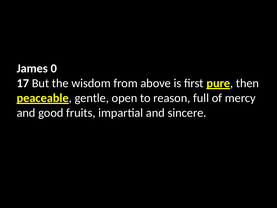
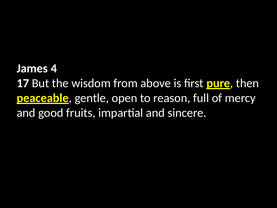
0: 0 -> 4
